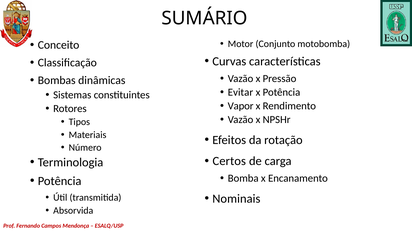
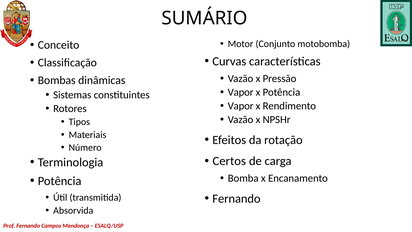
Evitar at (241, 92): Evitar -> Vapor
Nominais at (236, 198): Nominais -> Fernando
